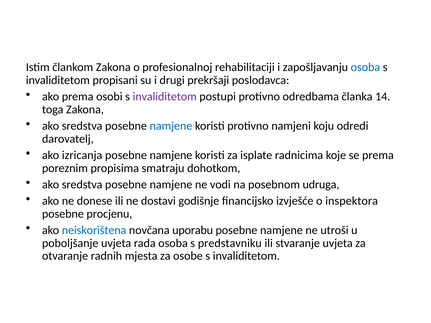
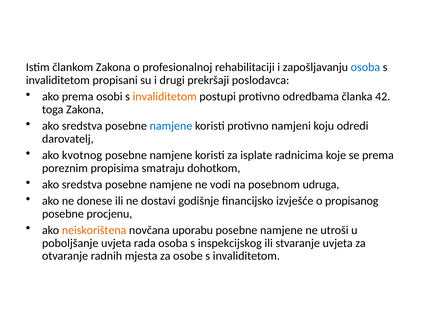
invaliditetom at (165, 97) colour: purple -> orange
14: 14 -> 42
izricanja: izricanja -> kvotnog
inspektora: inspektora -> propisanog
neiskorištena colour: blue -> orange
predstavniku: predstavniku -> inspekcijskog
